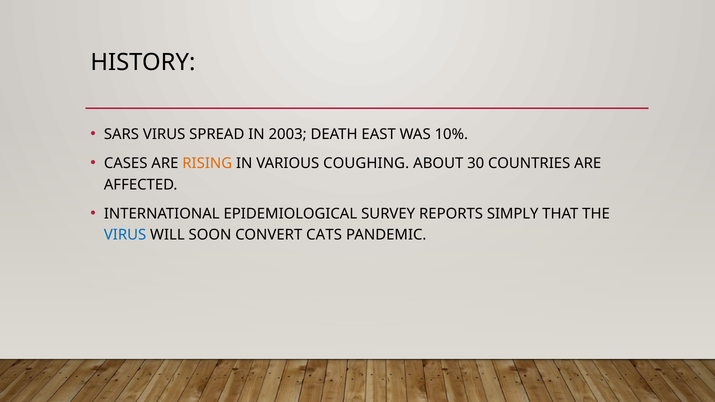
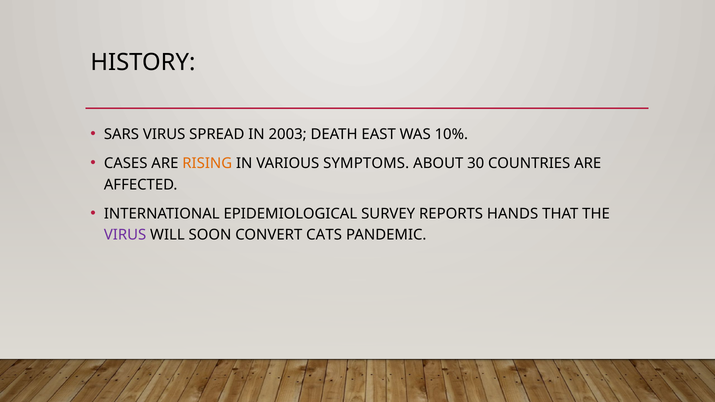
COUGHING: COUGHING -> SYMPTOMS
SIMPLY: SIMPLY -> HANDS
VIRUS at (125, 235) colour: blue -> purple
